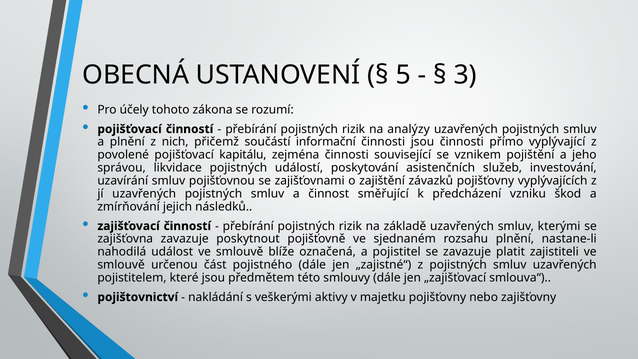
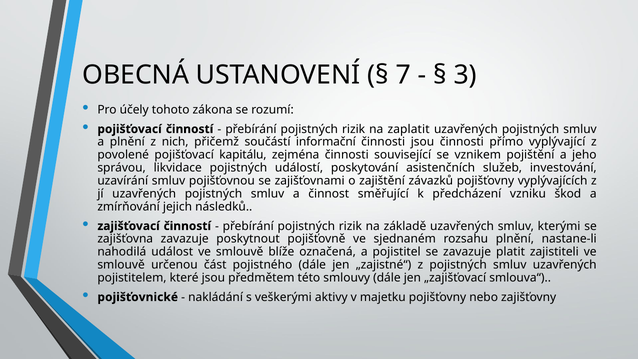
5: 5 -> 7
analýzy: analýzy -> zaplatit
pojištovnictví: pojištovnictví -> pojišťovnické
